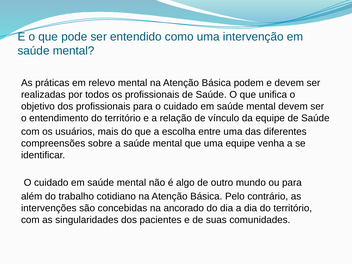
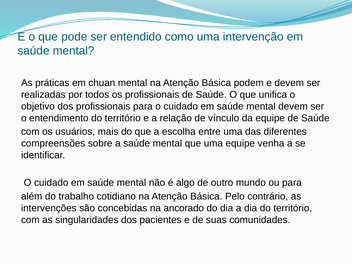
relevo: relevo -> chuan
